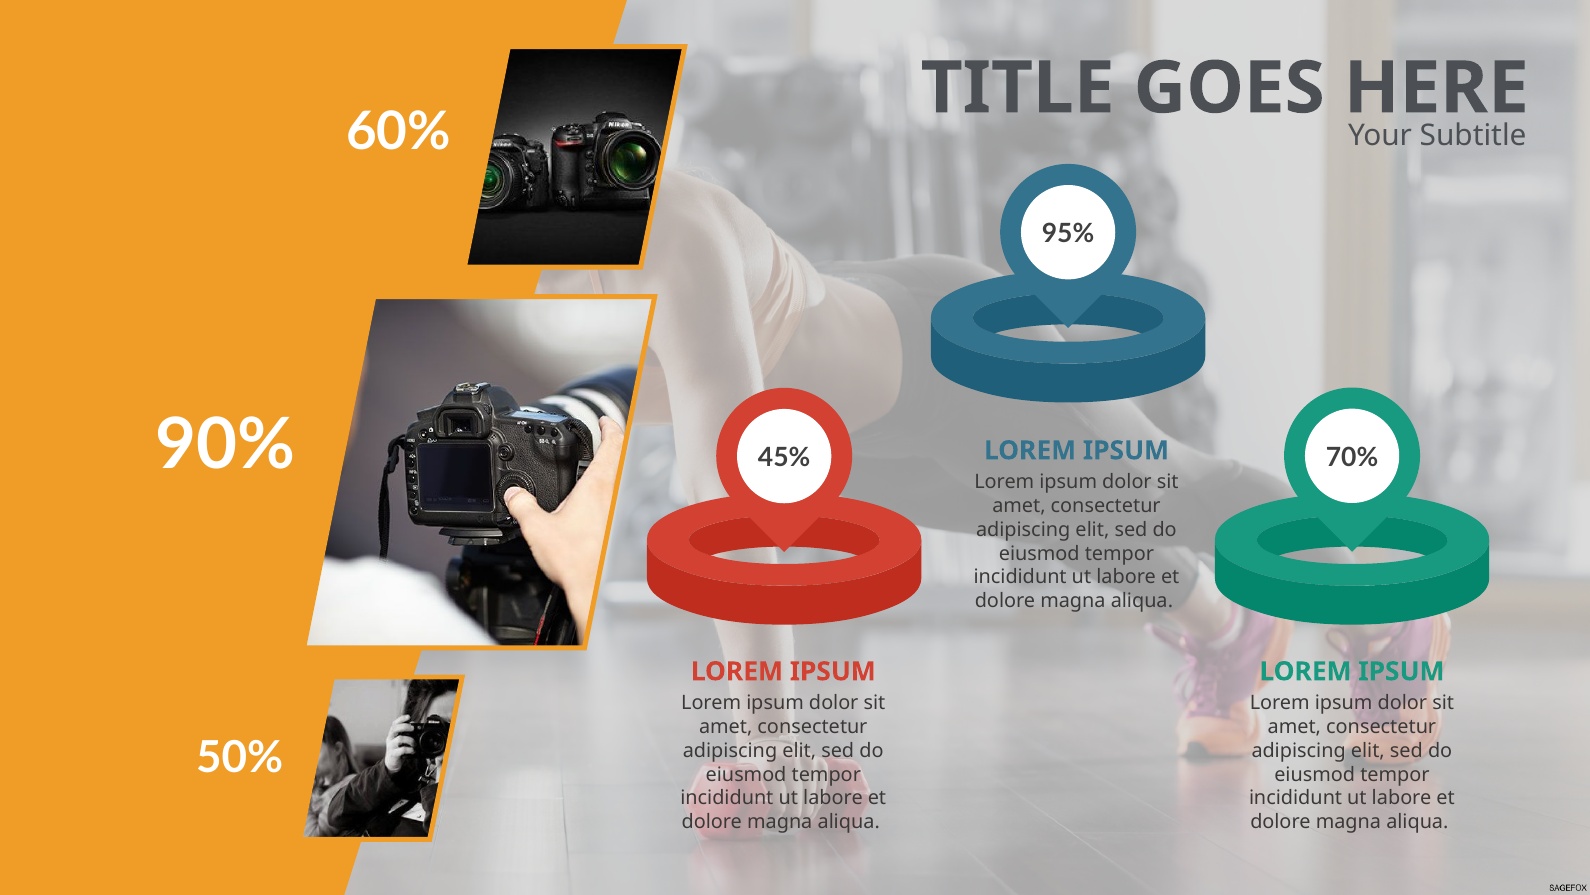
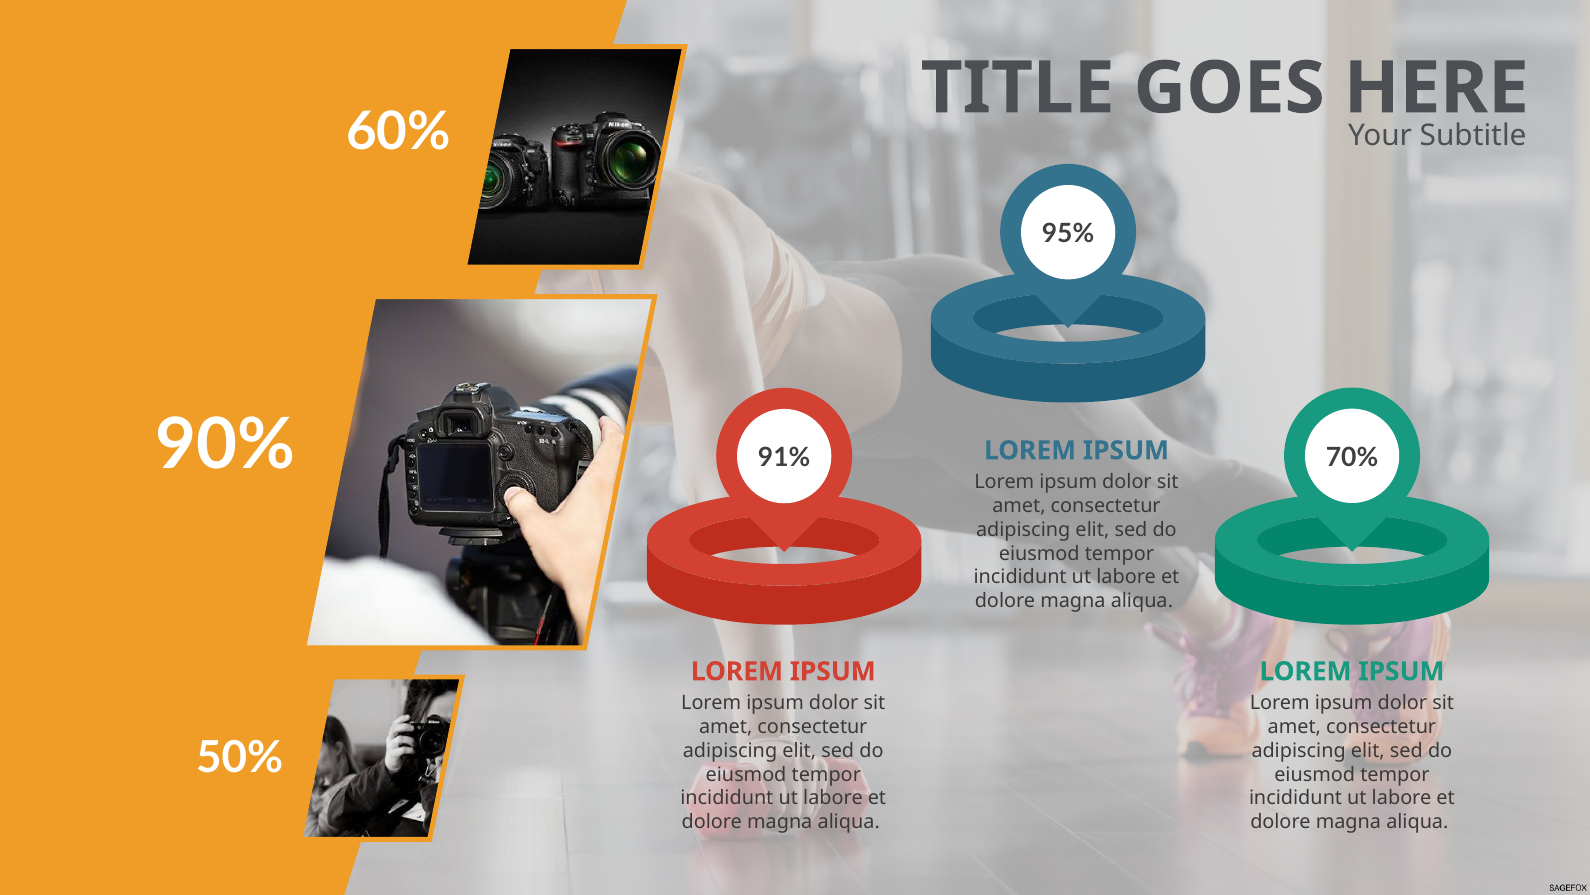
45%: 45% -> 91%
